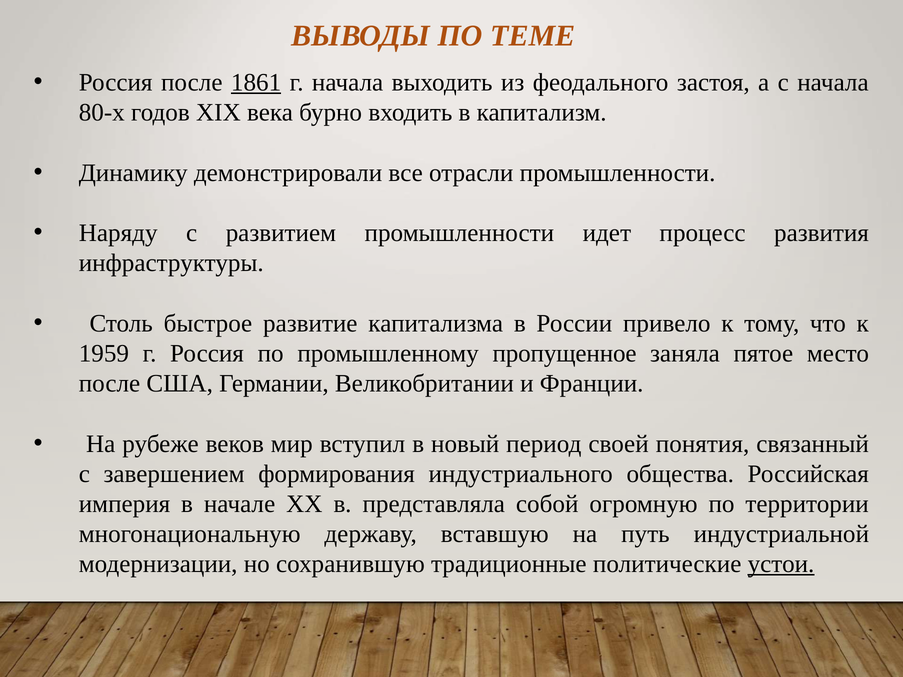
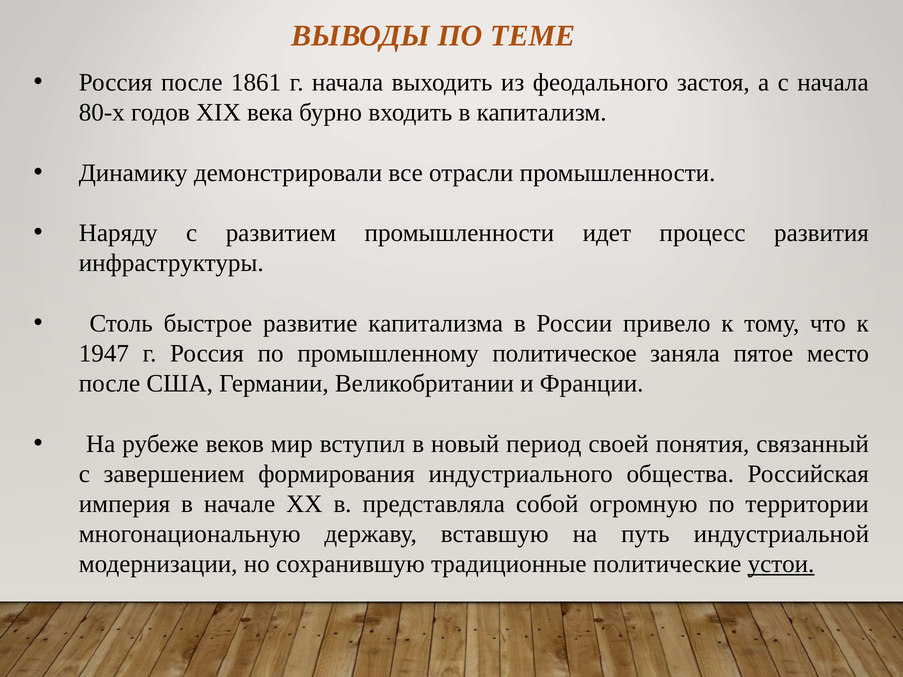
1861 underline: present -> none
1959: 1959 -> 1947
пропущенное: пропущенное -> политическое
